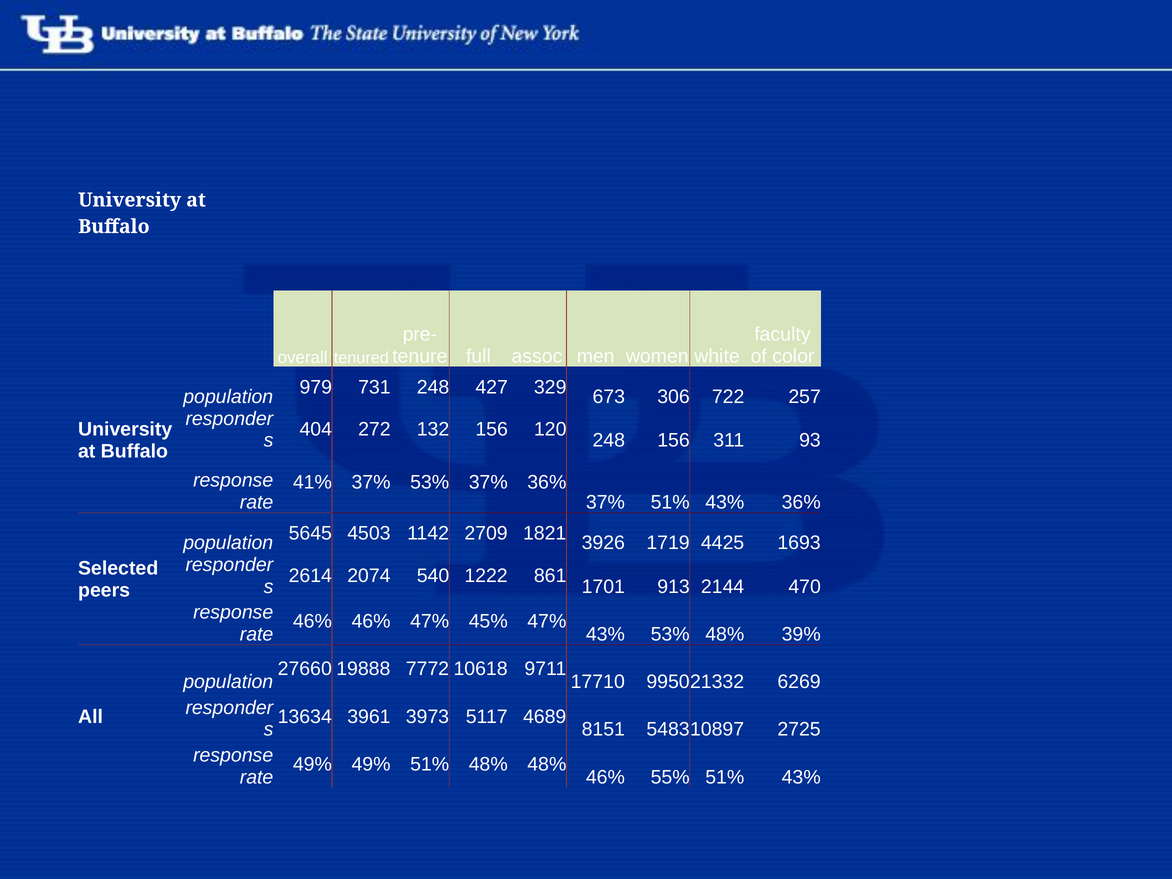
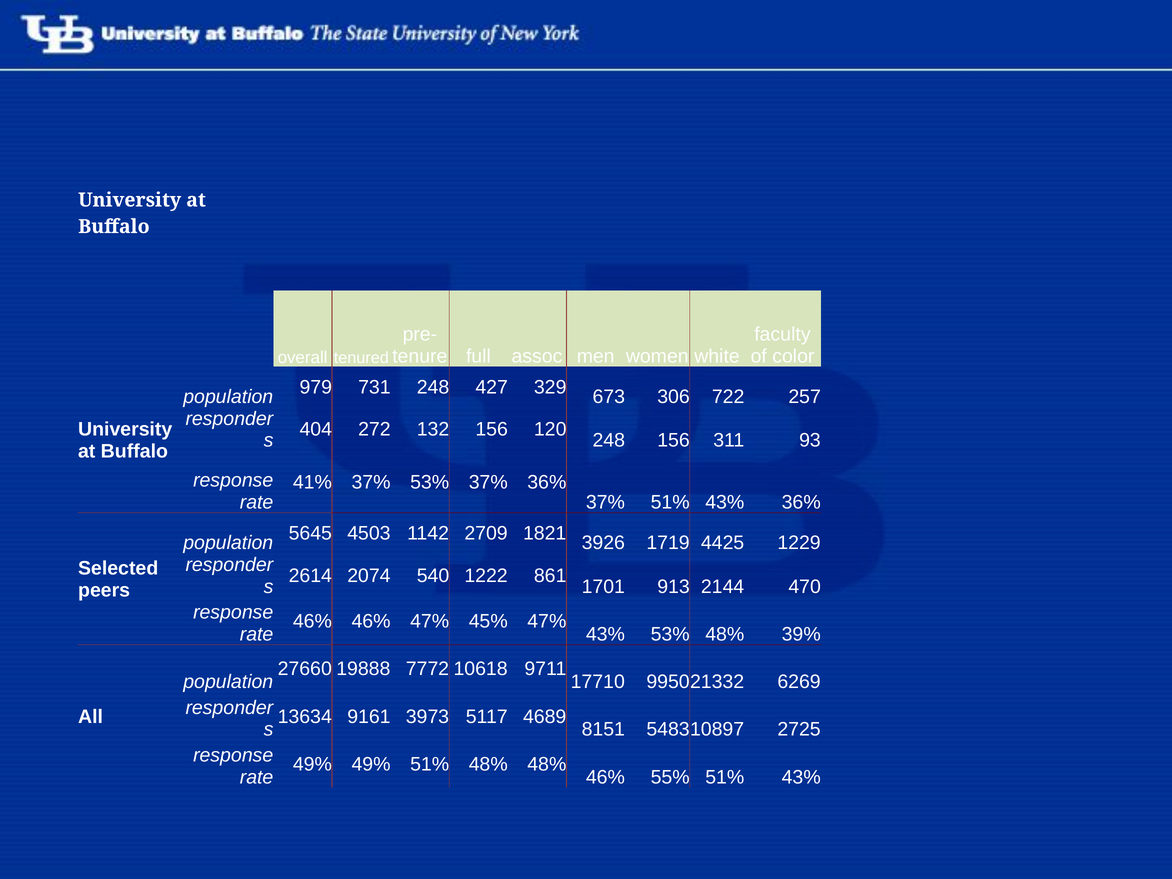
1693: 1693 -> 1229
3961: 3961 -> 9161
